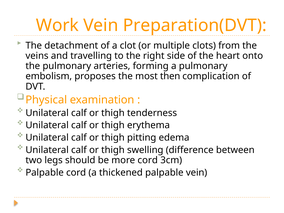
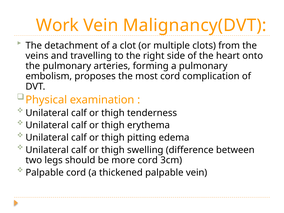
Preparation(DVT: Preparation(DVT -> Malignancy(DVT
most then: then -> cord
